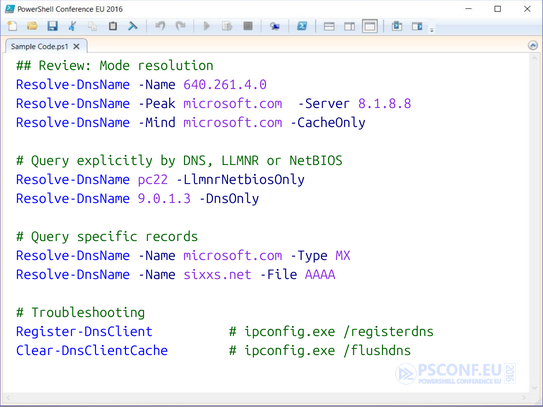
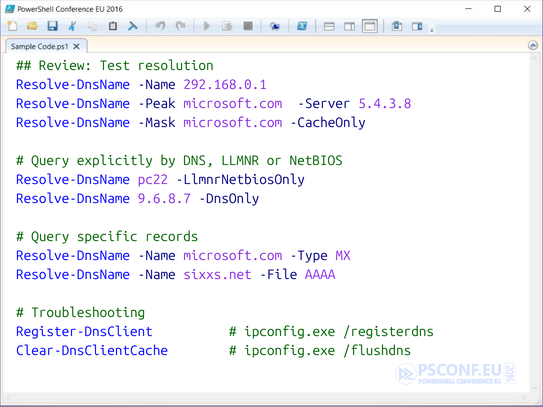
Mode: Mode -> Test
640.261.4.0: 640.261.4.0 -> 292.168.0.1
8.1.8.8: 8.1.8.8 -> 5.4.3.8
Mind: Mind -> Mask
9.0.1.3: 9.0.1.3 -> 9.6.8.7
